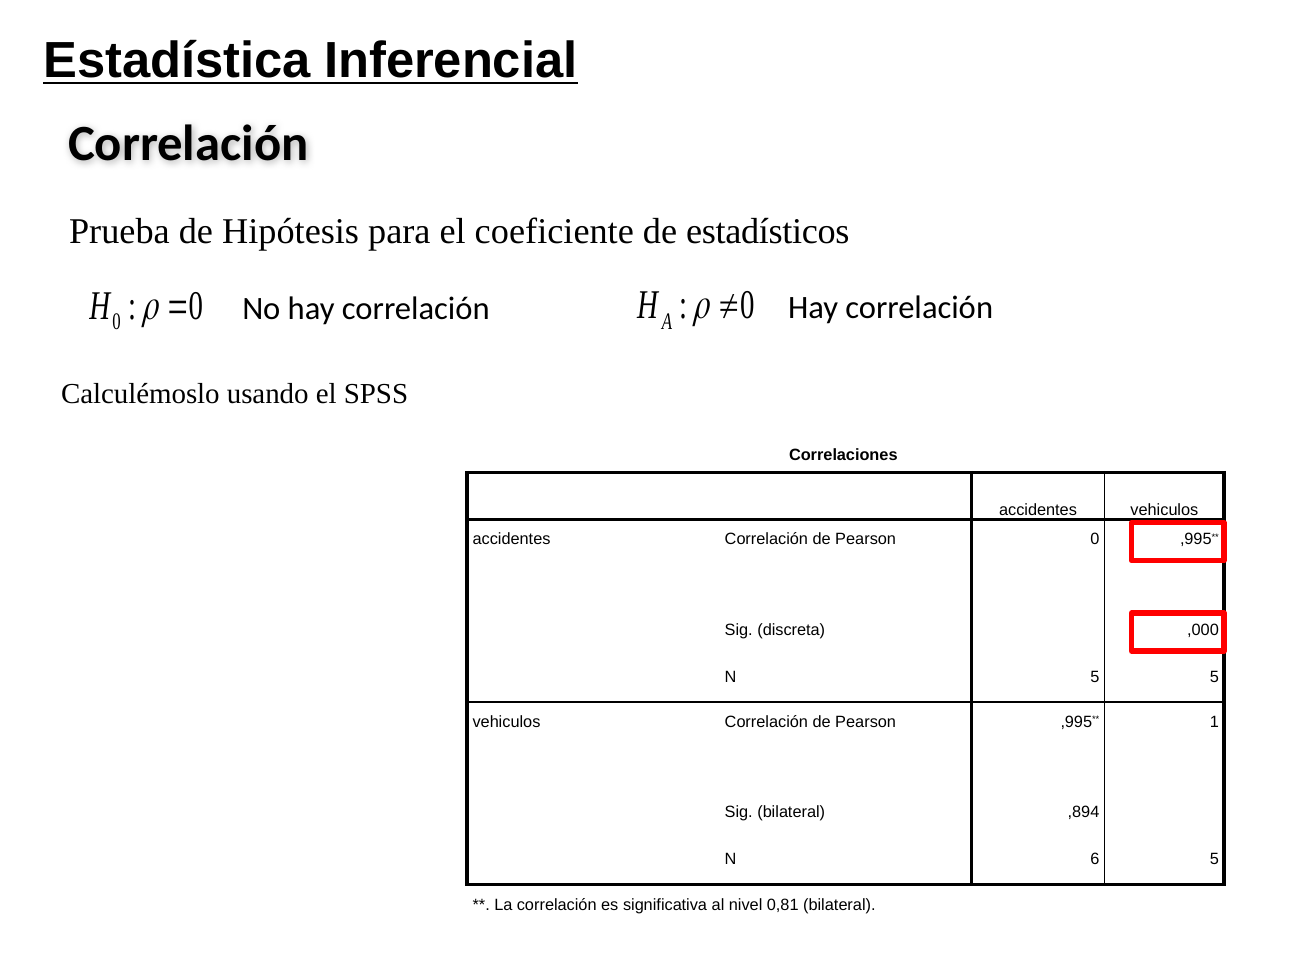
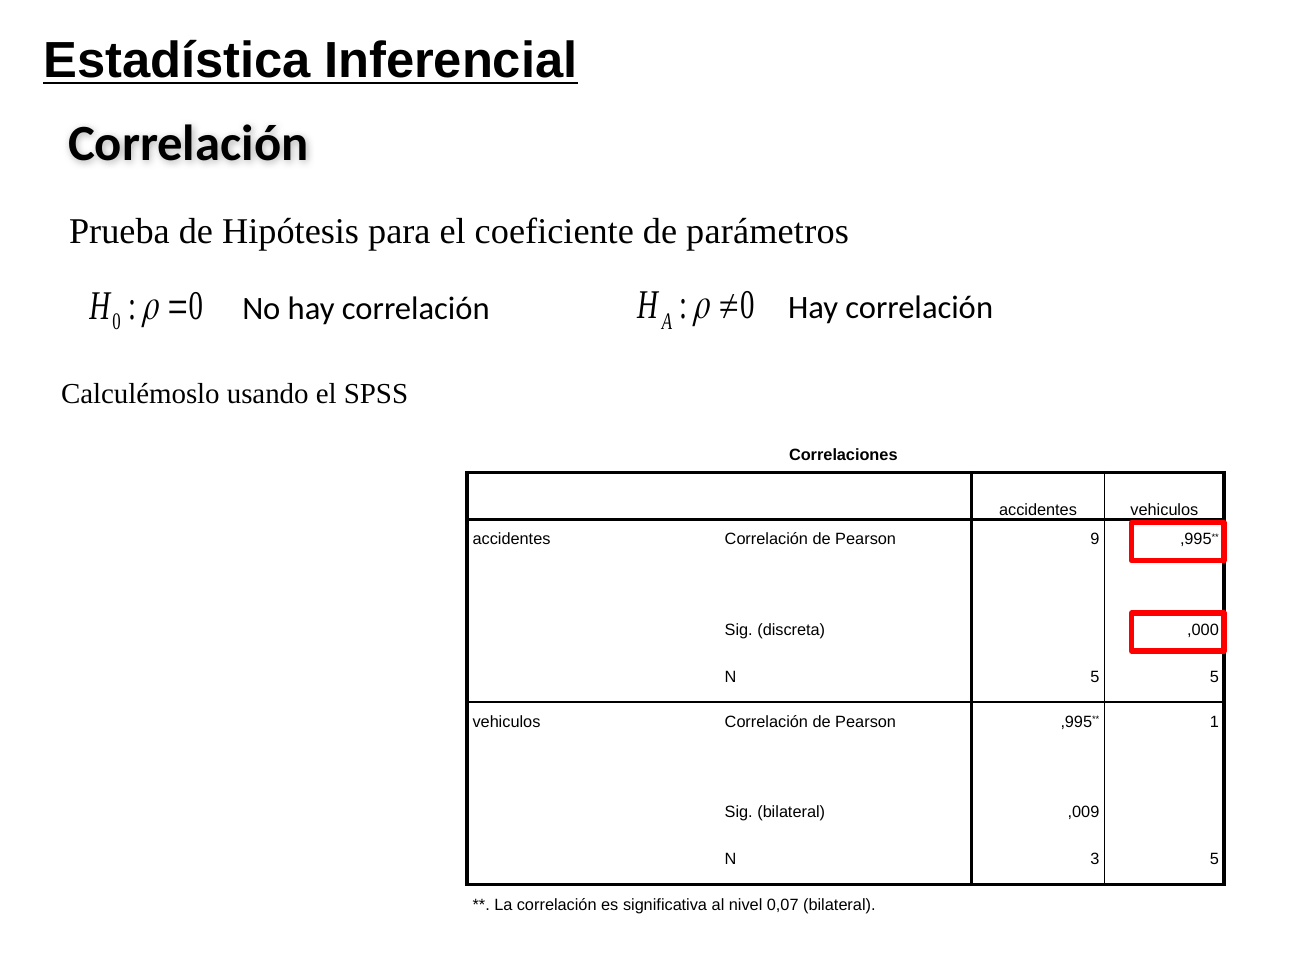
estadísticos: estadísticos -> parámetros
Pearson 0: 0 -> 9
,894: ,894 -> ,009
6: 6 -> 3
0,81: 0,81 -> 0,07
